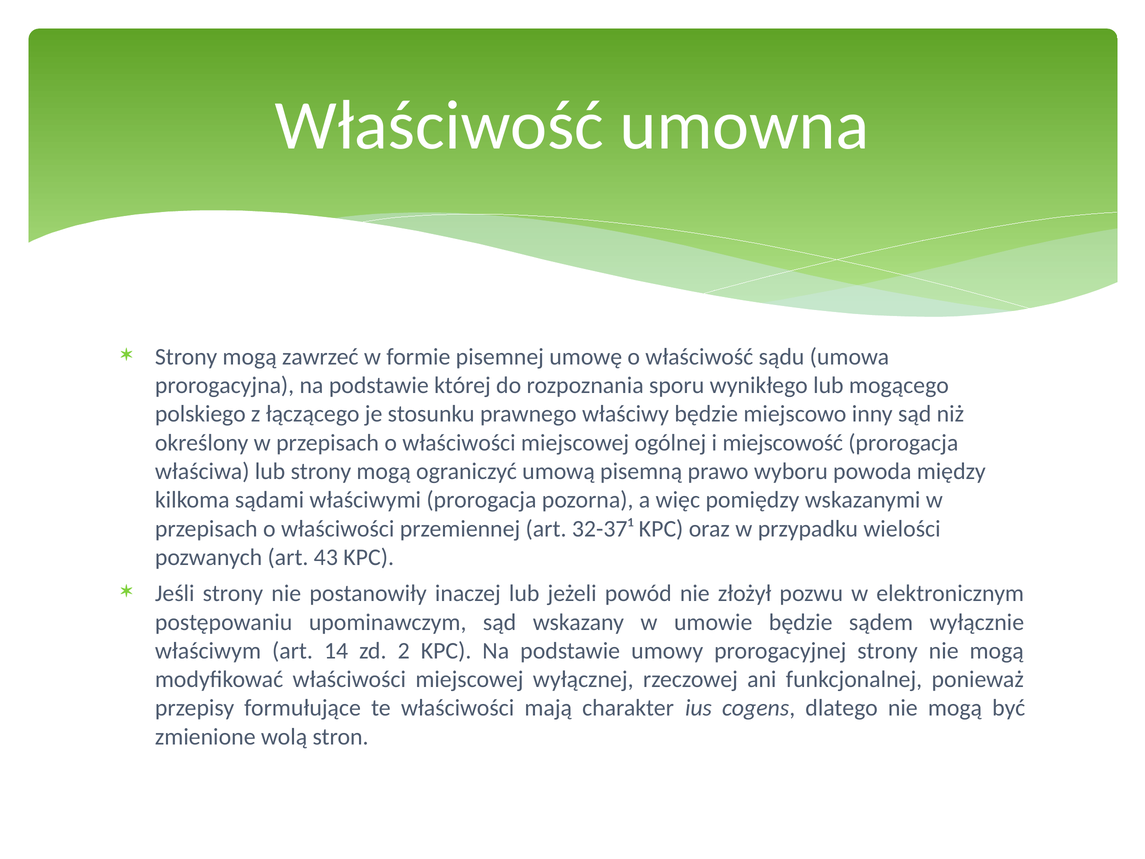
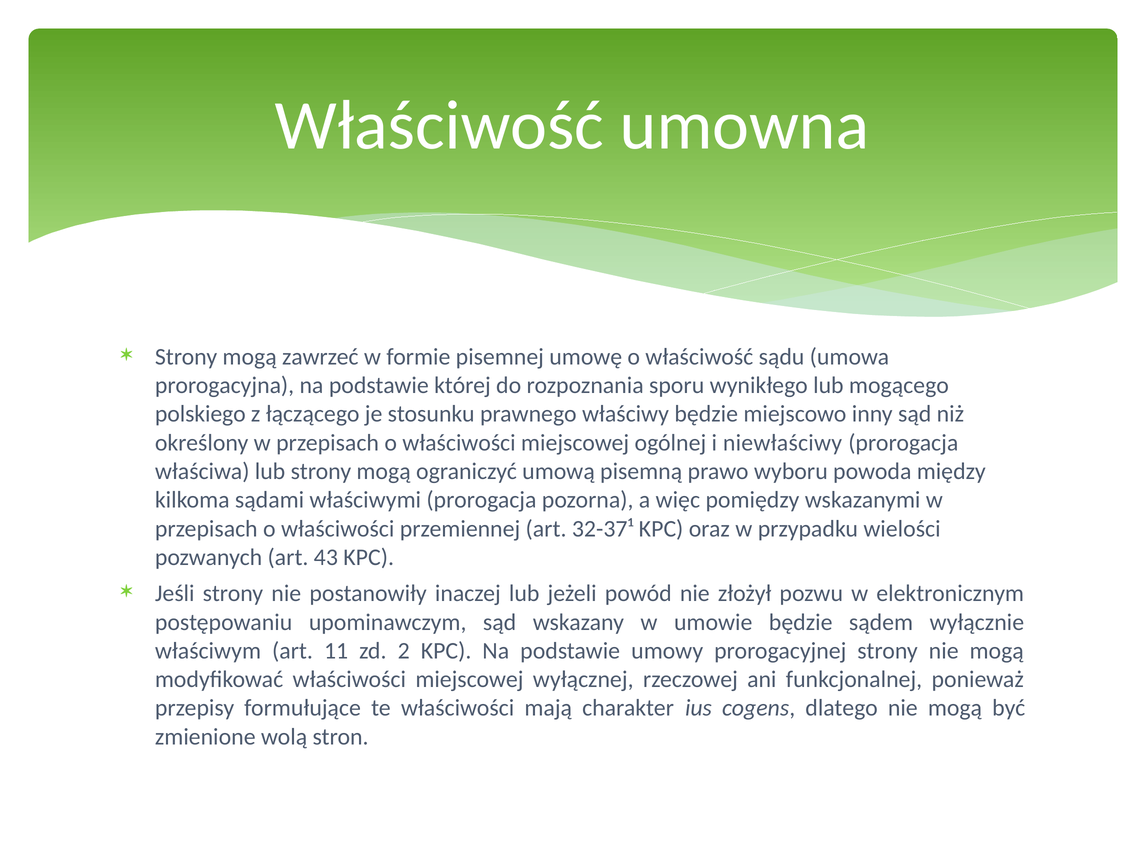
miejscowość: miejscowość -> niewłaściwy
14: 14 -> 11
